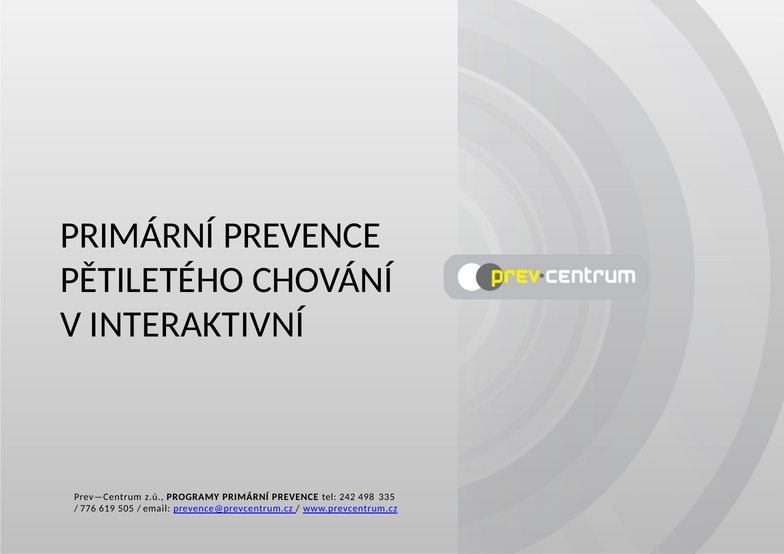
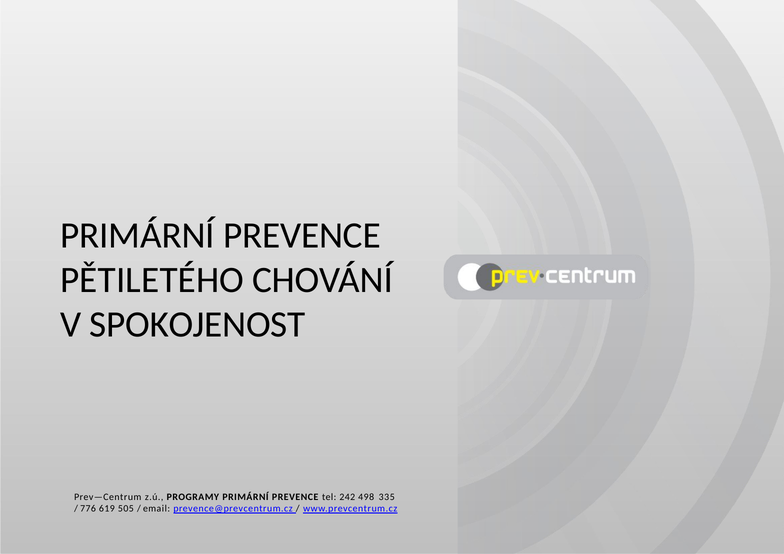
INTERAKTIVNÍ: INTERAKTIVNÍ -> SPOKOJENOST
